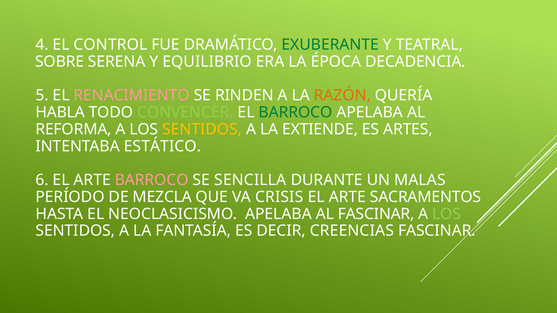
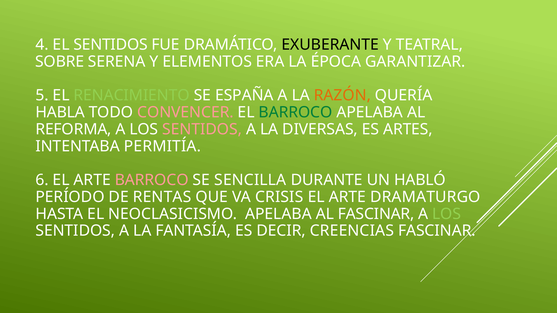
EL CONTROL: CONTROL -> SENTIDOS
EXUBERANTE colour: green -> black
EQUILIBRIO: EQUILIBRIO -> ELEMENTOS
DECADENCIA: DECADENCIA -> GARANTIZAR
RENACIMIENTO colour: pink -> light green
RINDEN: RINDEN -> ESPAÑA
CONVENCER colour: light green -> pink
SENTIDOS at (202, 129) colour: yellow -> pink
EXTIENDE: EXTIENDE -> DIVERSAS
ESTÁTICO: ESTÁTICO -> PERMITÍA
MALAS: MALAS -> HABLÓ
MEZCLA: MEZCLA -> RENTAS
SACRAMENTOS: SACRAMENTOS -> DRAMATURGO
